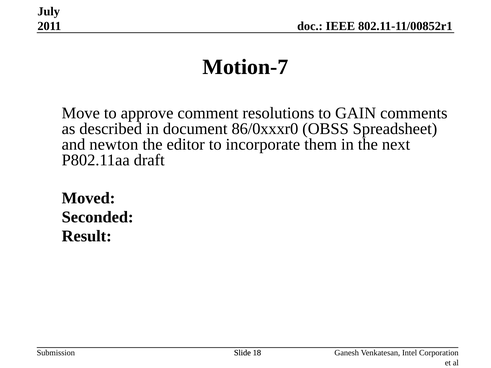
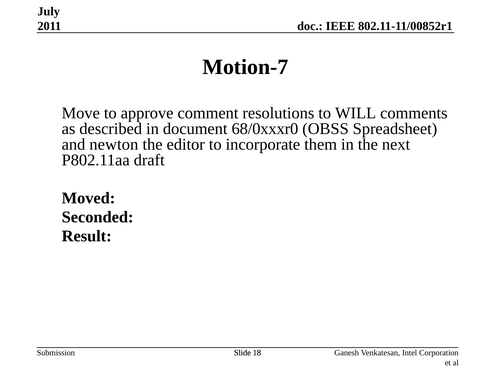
GAIN: GAIN -> WILL
86/0xxxr0: 86/0xxxr0 -> 68/0xxxr0
